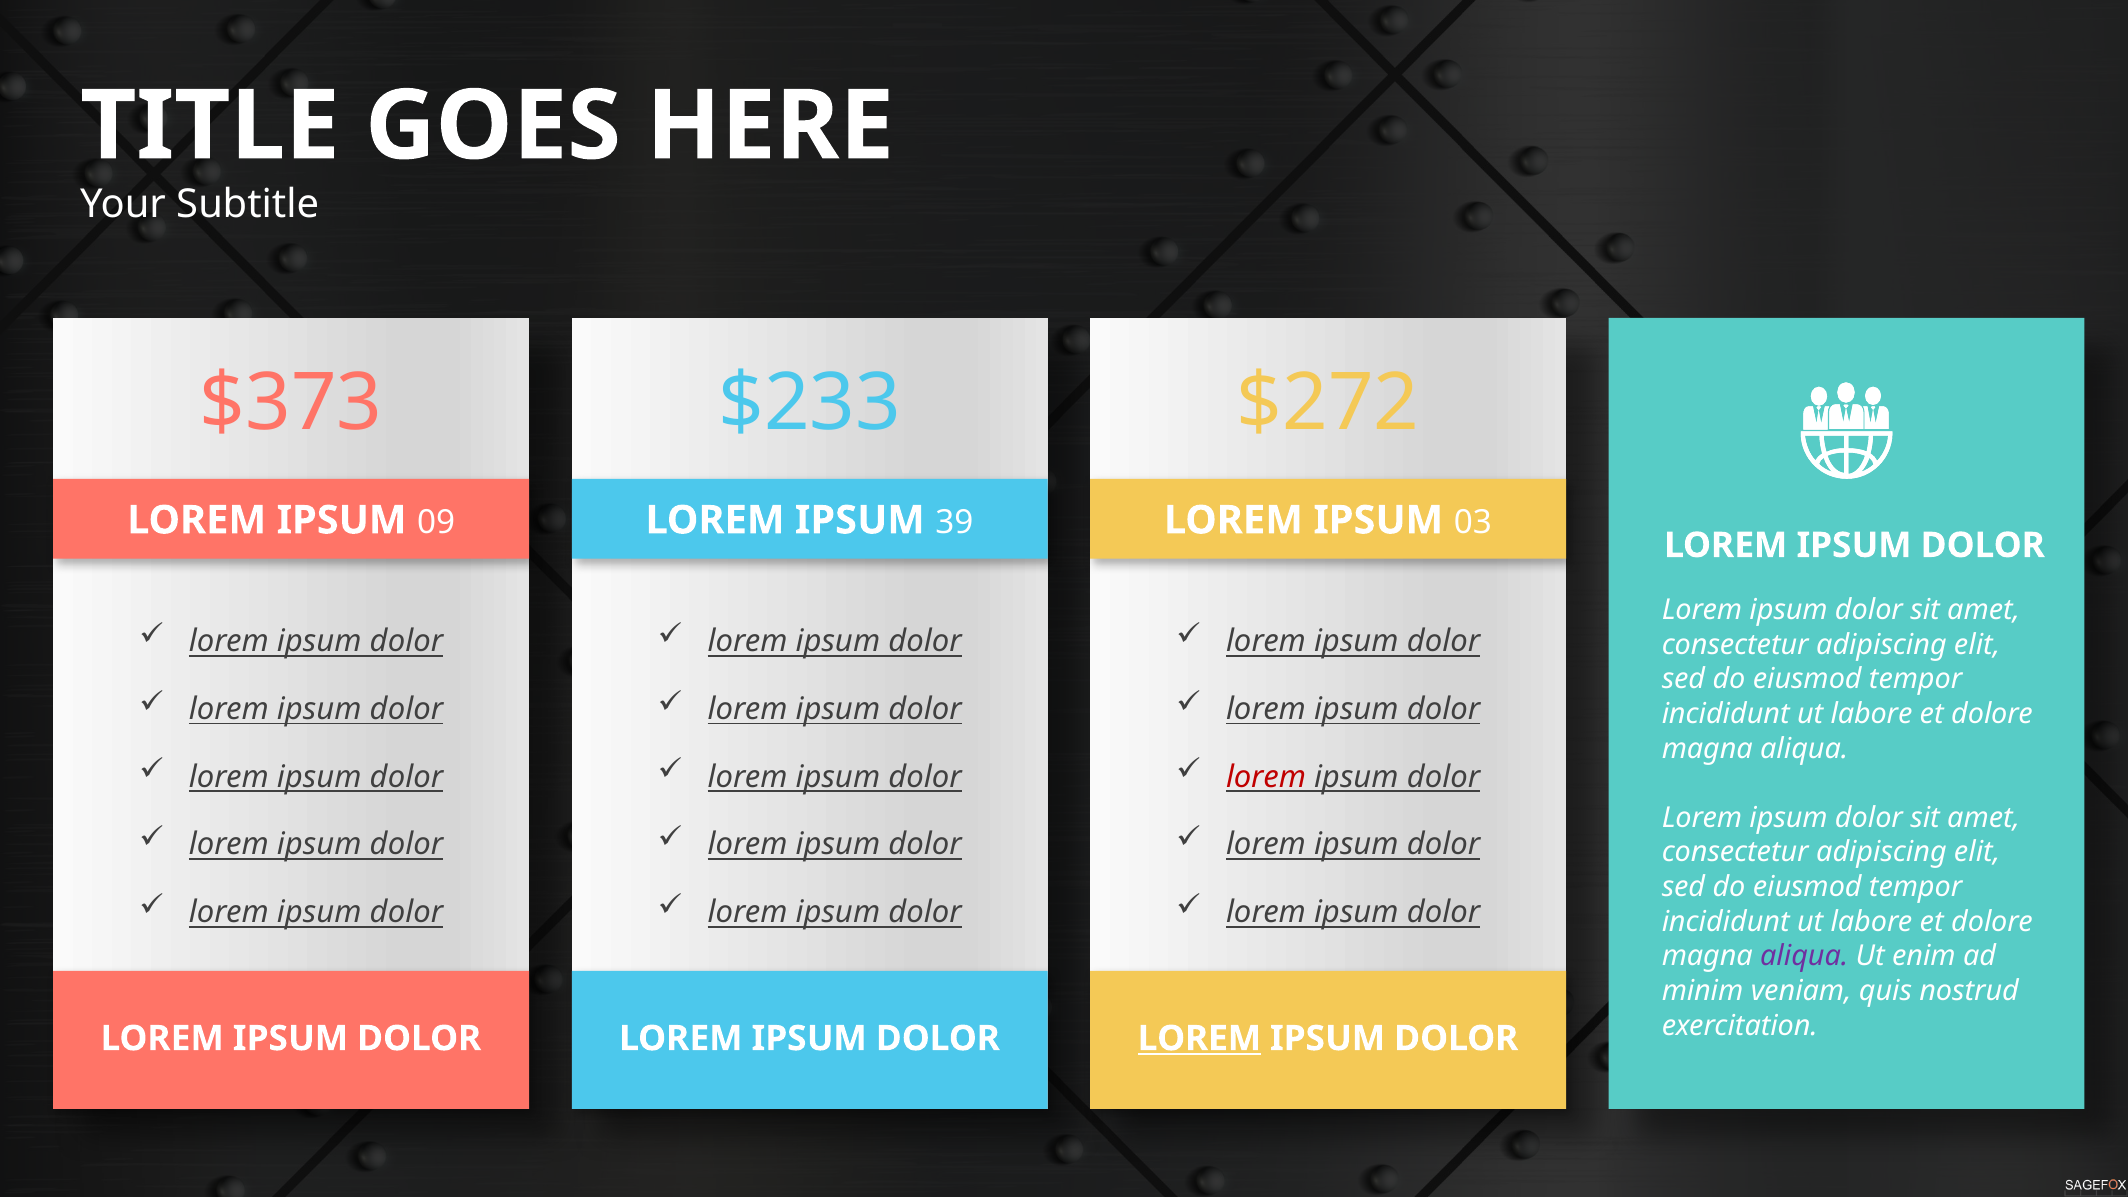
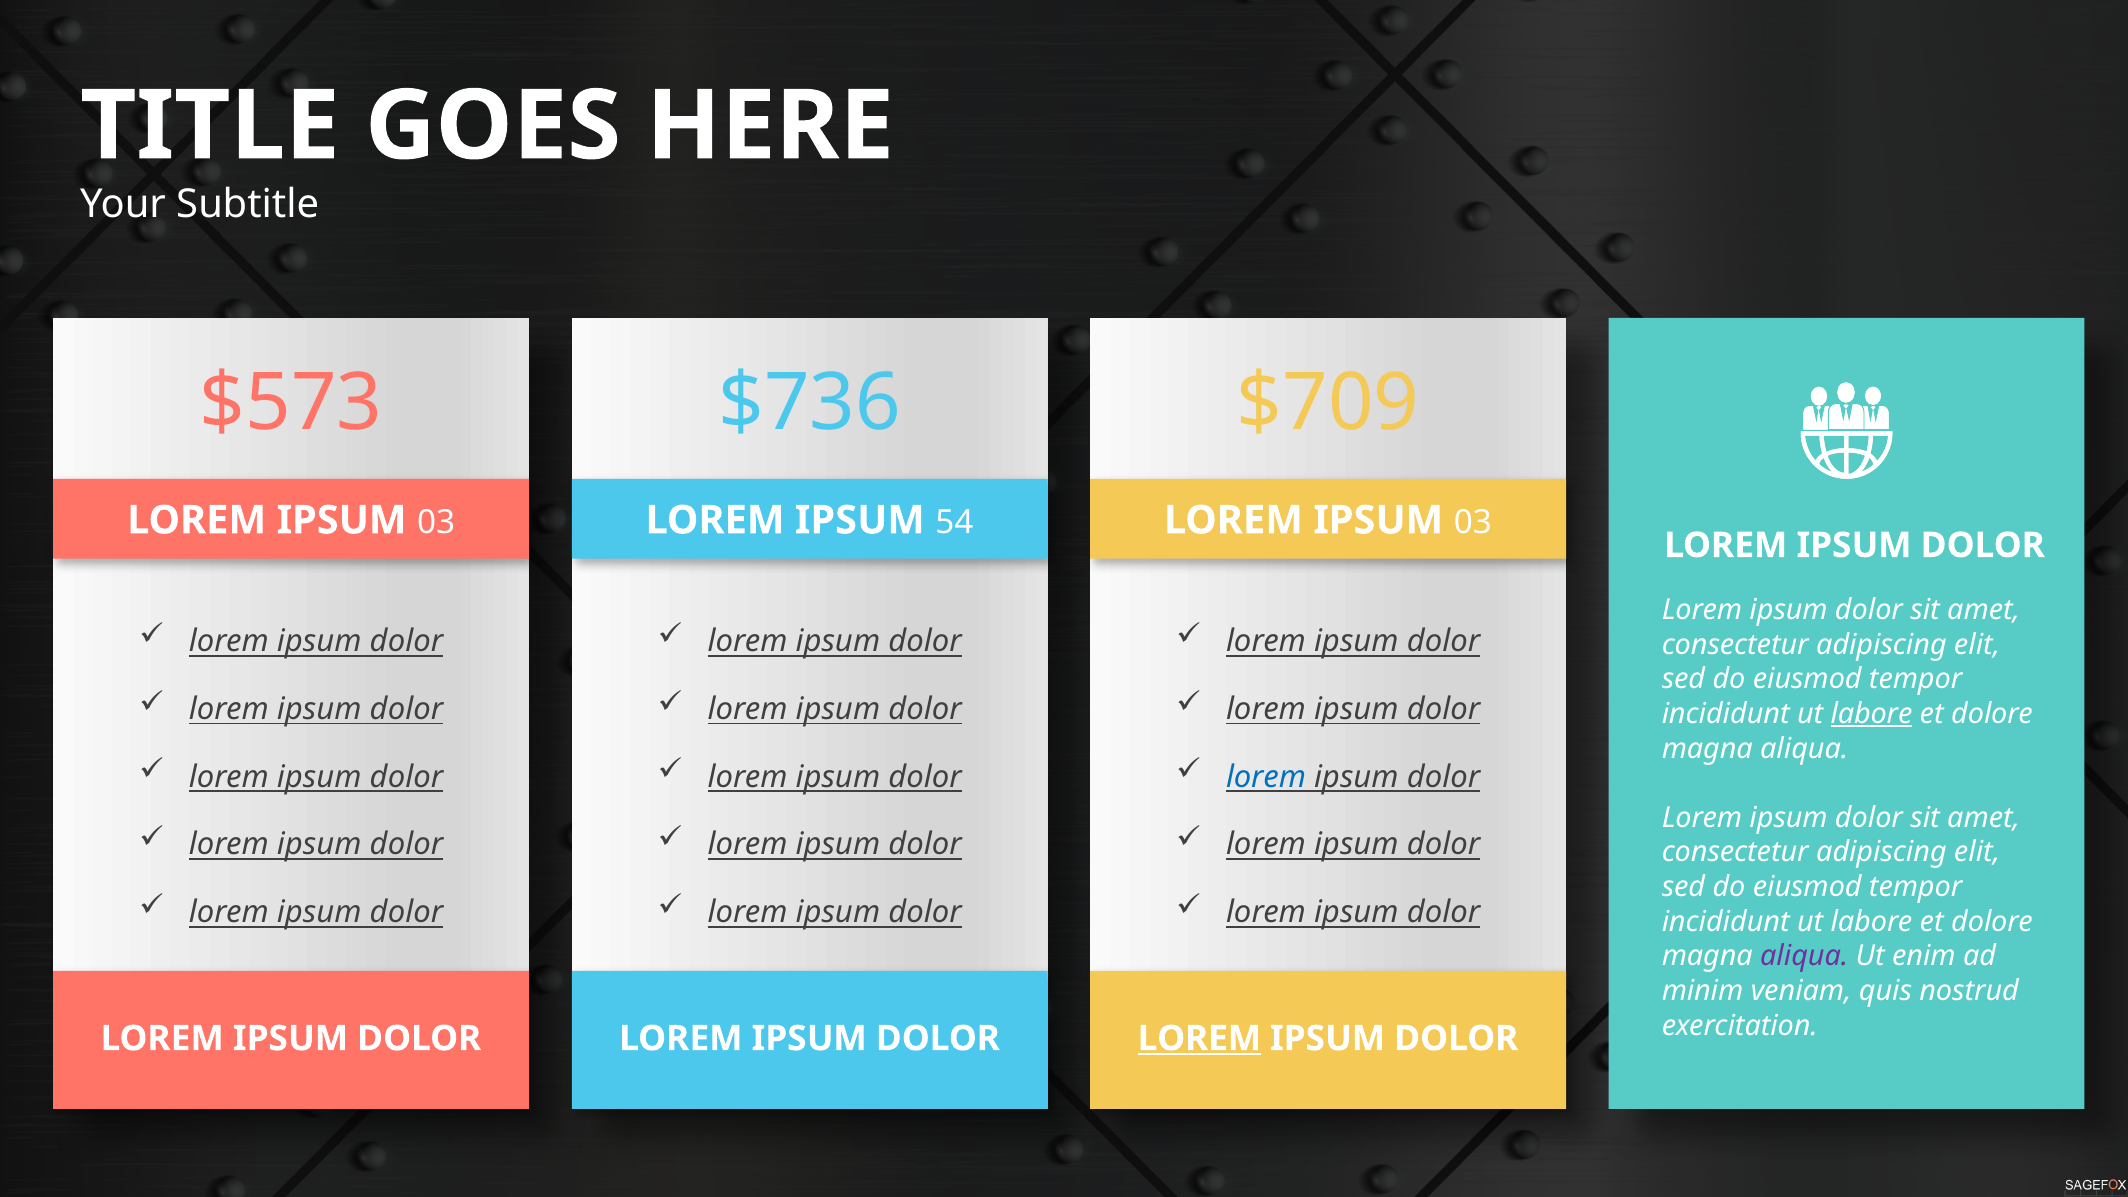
$373: $373 -> $573
$233: $233 -> $736
$272: $272 -> $709
09 at (436, 522): 09 -> 03
39: 39 -> 54
labore at (1871, 714) underline: none -> present
lorem at (1266, 777) colour: red -> blue
